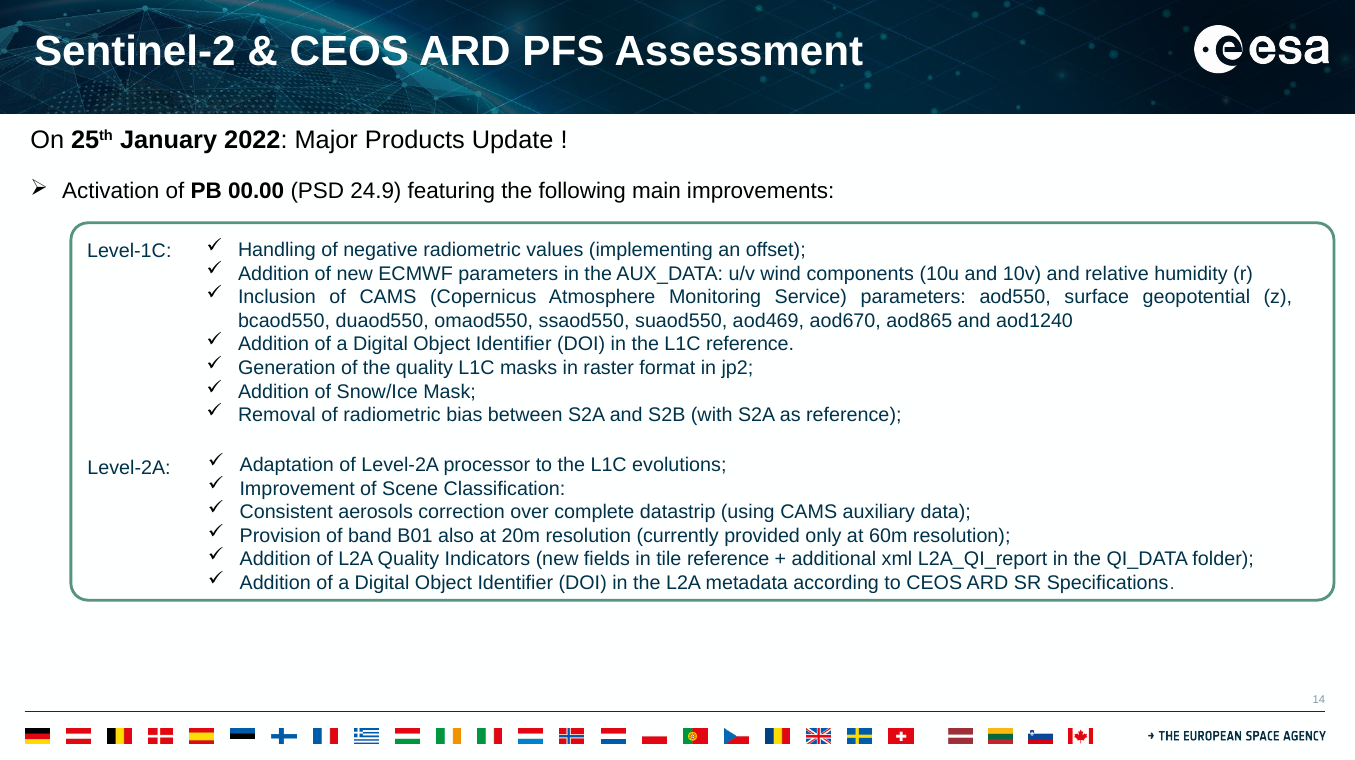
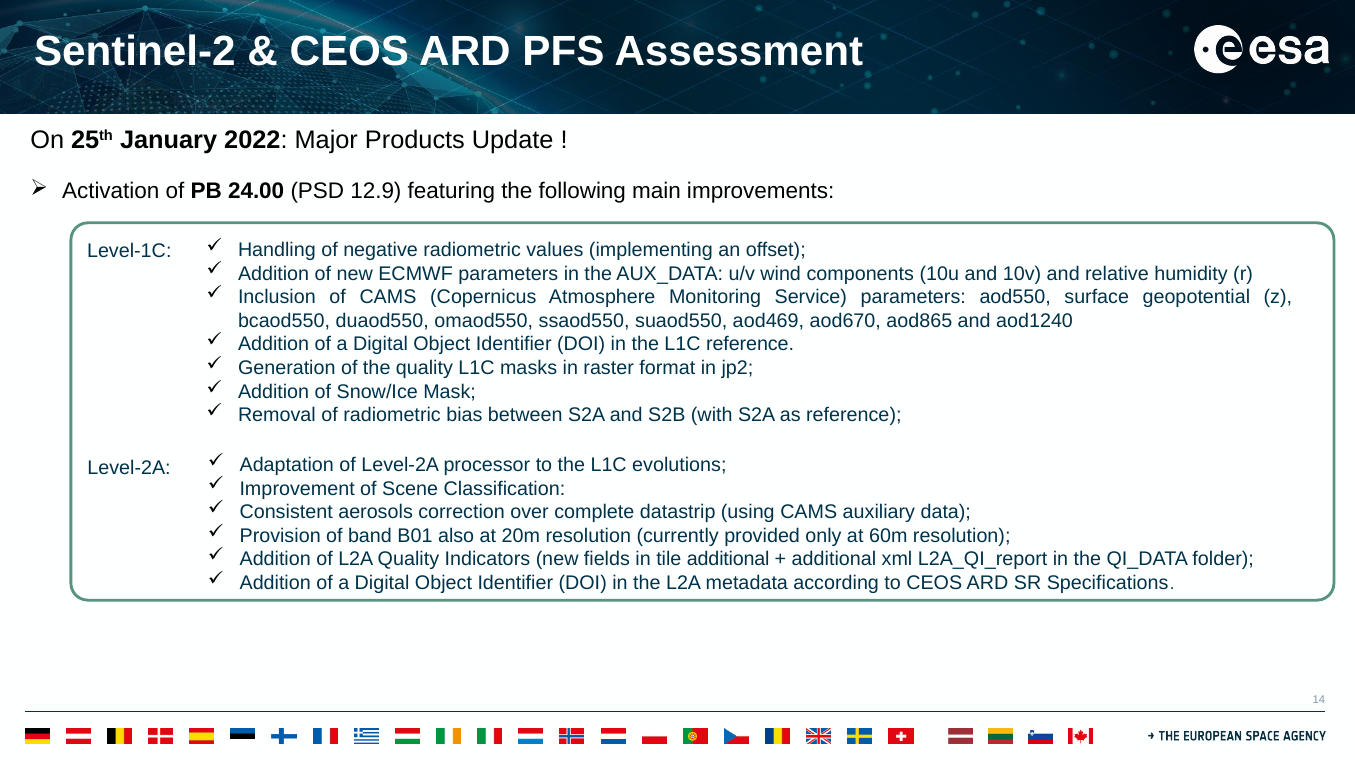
00.00: 00.00 -> 24.00
24.9: 24.9 -> 12.9
tile reference: reference -> additional
